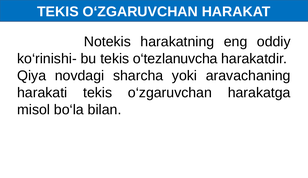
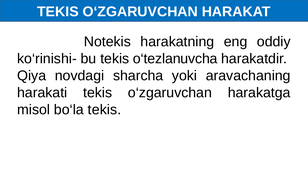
bo‘la bilan: bilan -> tekis
